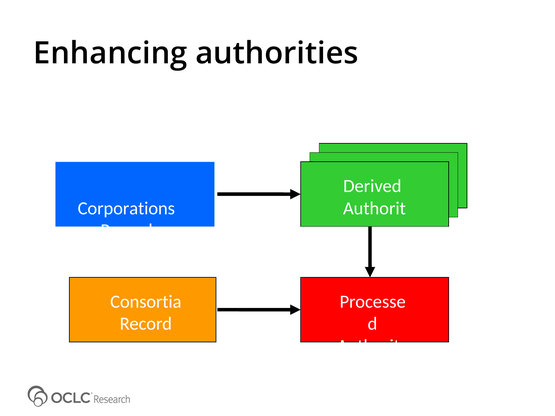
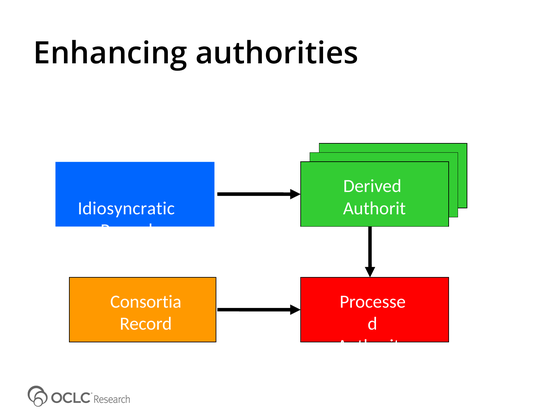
Corporations: Corporations -> Idiosyncratic
